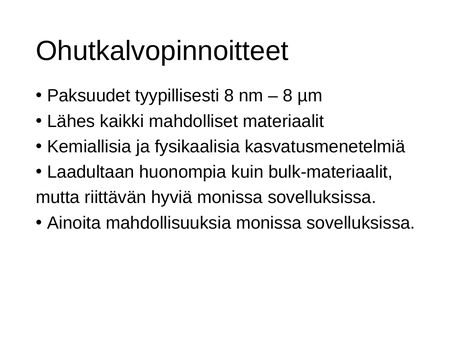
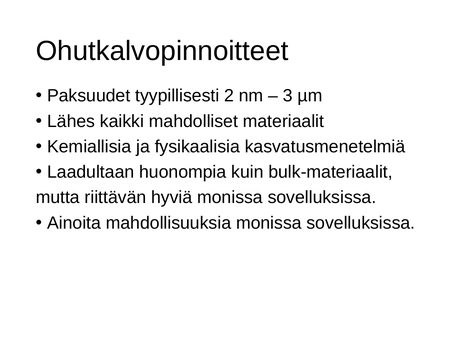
tyypillisesti 8: 8 -> 2
8 at (288, 96): 8 -> 3
